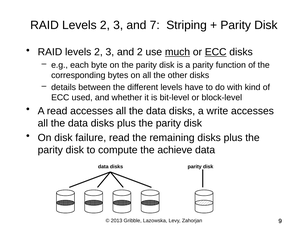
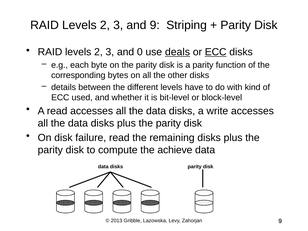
7: 7 -> 9
and 2: 2 -> 0
much: much -> deals
